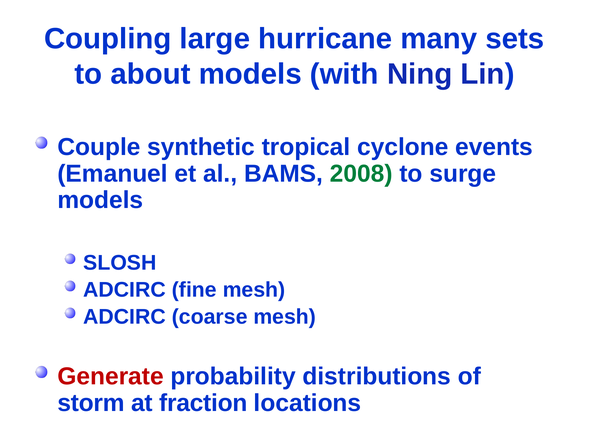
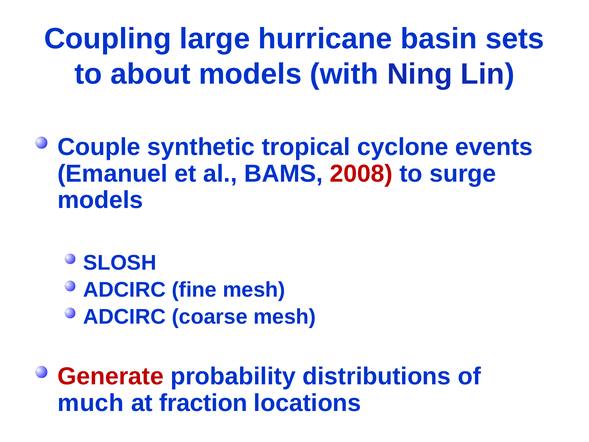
many: many -> basin
2008 colour: green -> red
storm: storm -> much
